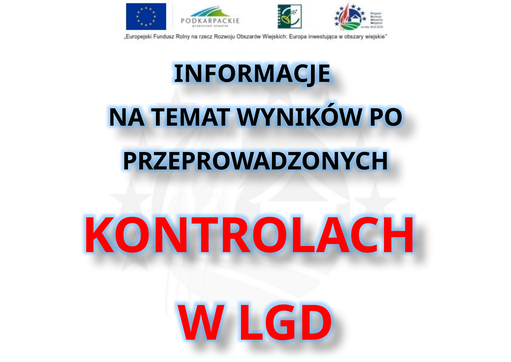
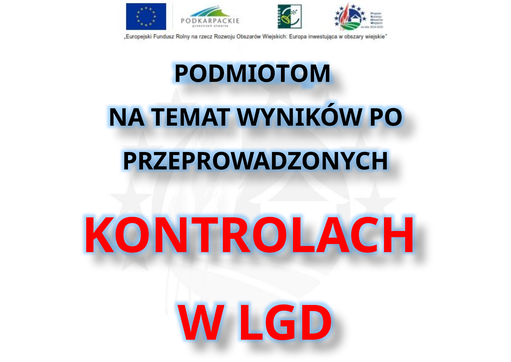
INFORMACJE: INFORMACJE -> PODMIOTOM
